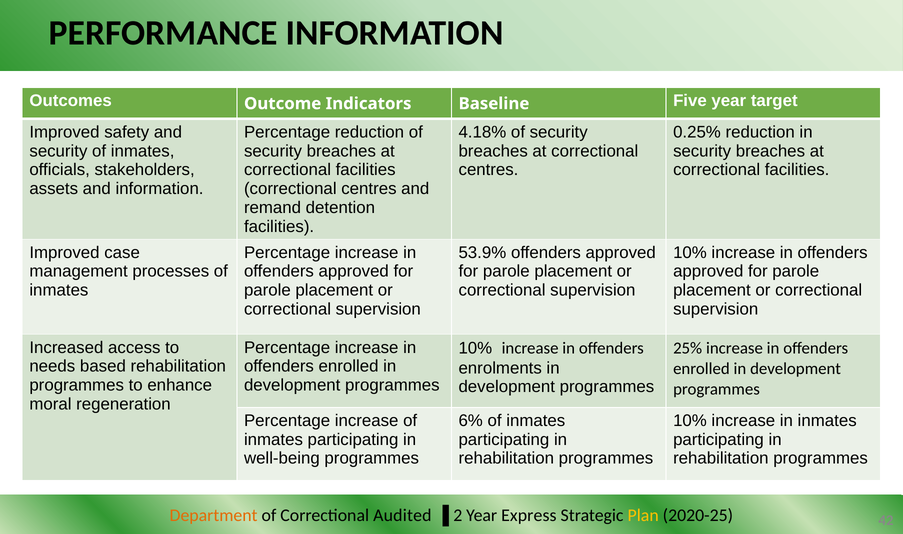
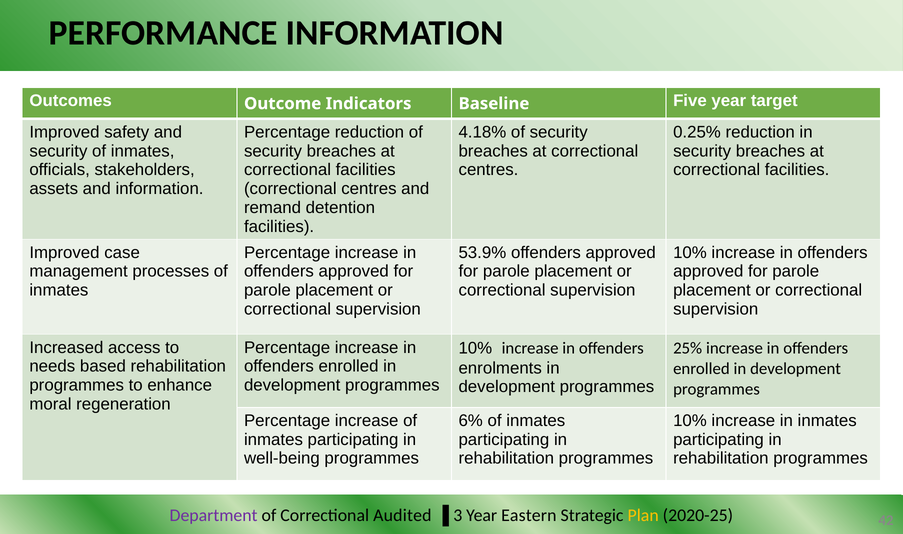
Department colour: orange -> purple
2: 2 -> 3
Express: Express -> Eastern
